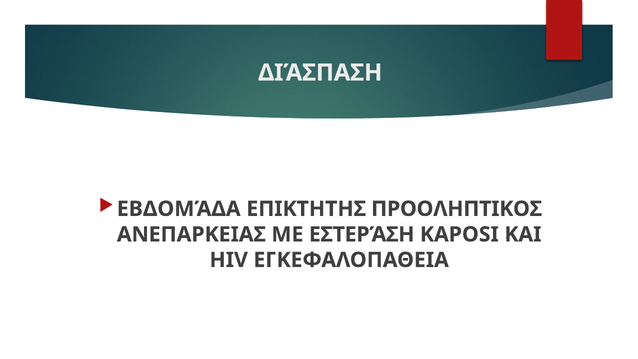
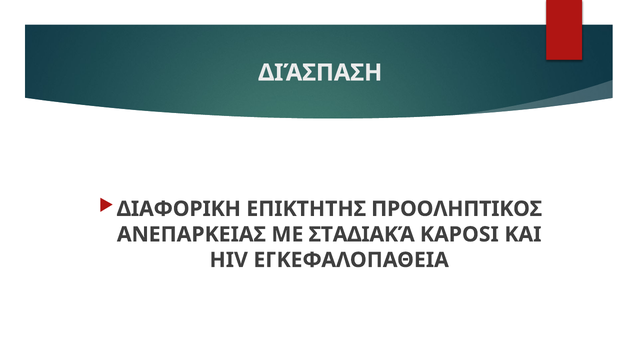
ΕΒΔΟΜΆΔΑ: ΕΒΔΟΜΆΔΑ -> ΔΙΑΦΟΡΙΚΗ
ΕΣΤΕΡΆΣΗ: ΕΣΤΕΡΆΣΗ -> ΣΤΑΔΙΑΚΆ
